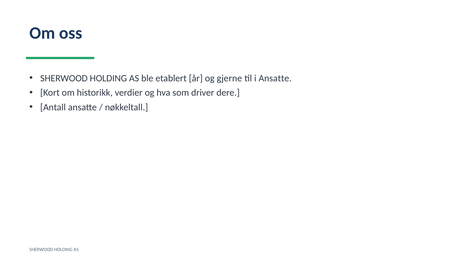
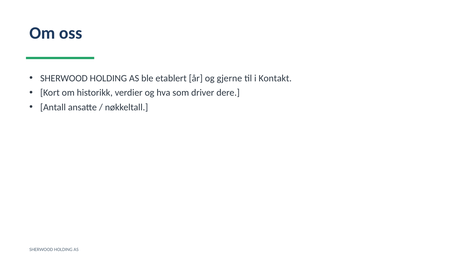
i Ansatte: Ansatte -> Kontakt
